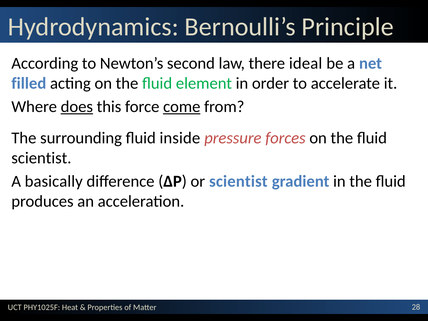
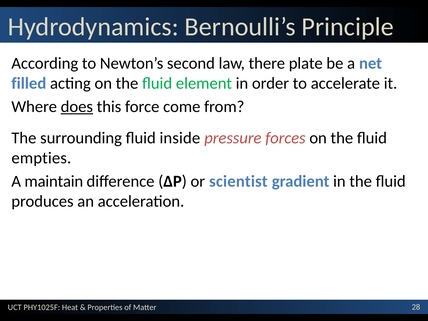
ideal: ideal -> plate
come underline: present -> none
scientist at (41, 158): scientist -> empties
basically: basically -> maintain
